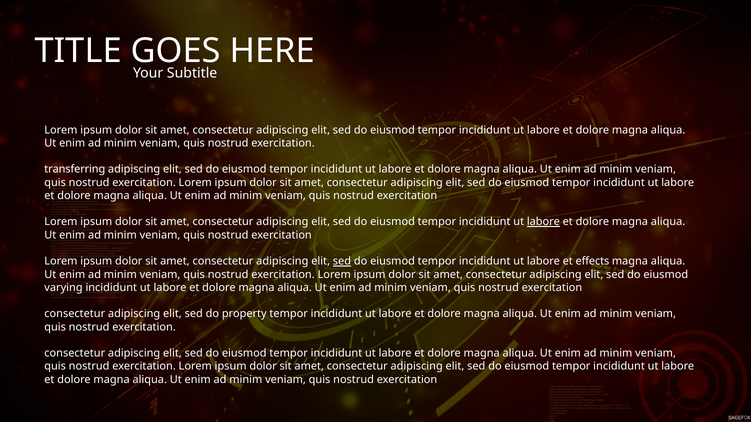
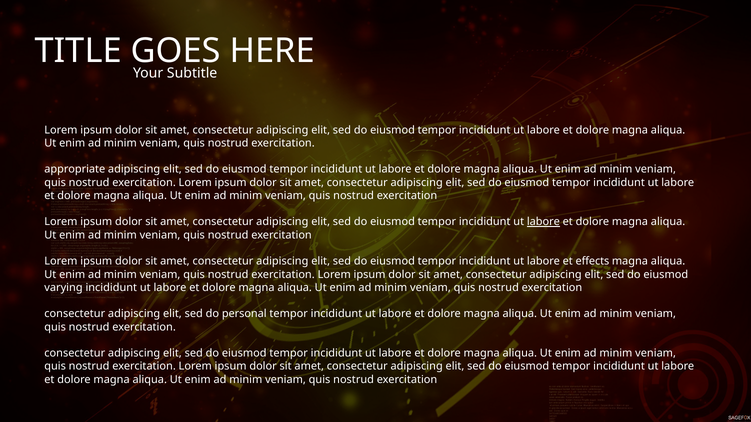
transferring: transferring -> appropriate
sed at (342, 262) underline: present -> none
property: property -> personal
